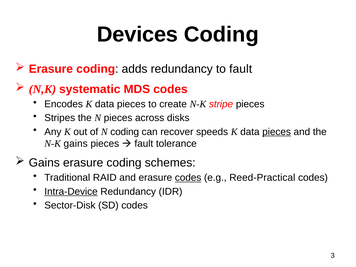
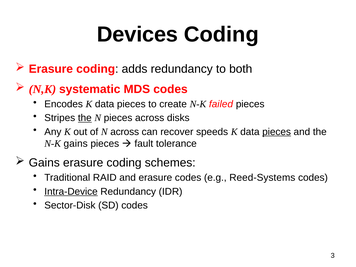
to fault: fault -> both
stripe: stripe -> failed
the at (85, 118) underline: none -> present
N coding: coding -> across
codes at (188, 178) underline: present -> none
Reed-Practical: Reed-Practical -> Reed-Systems
